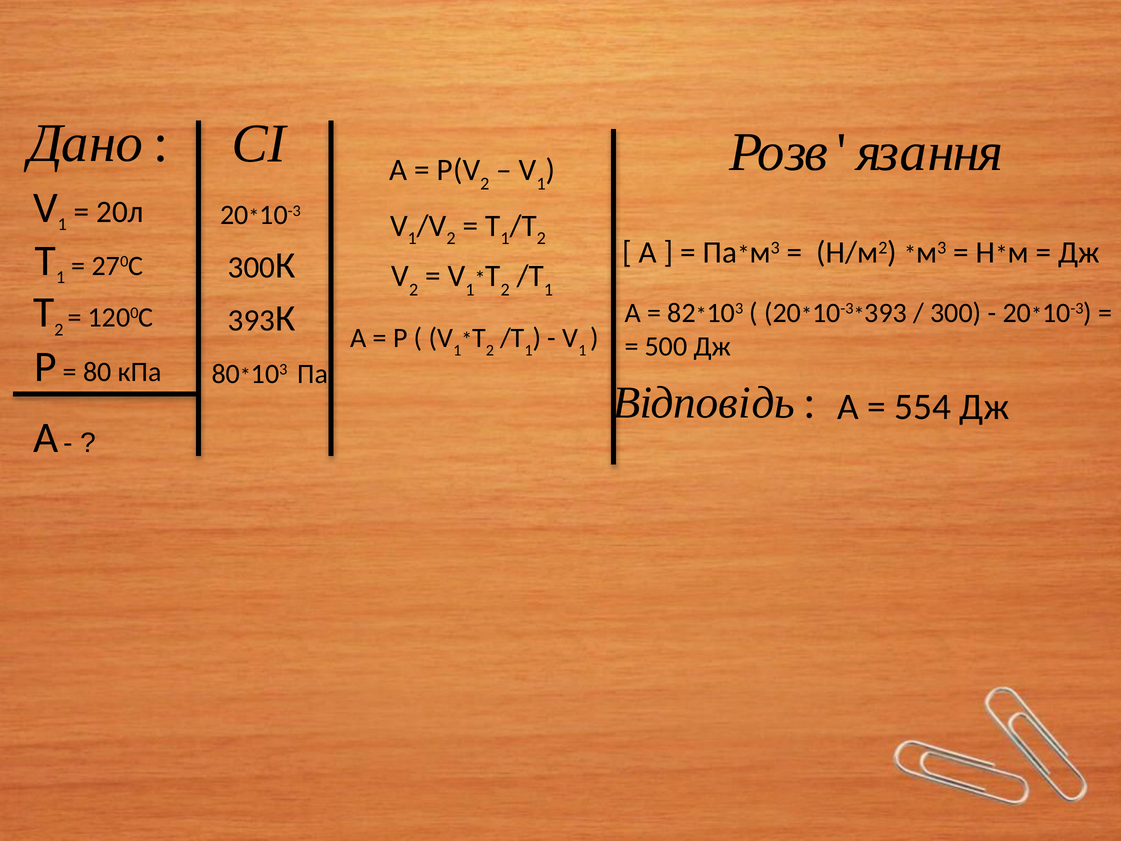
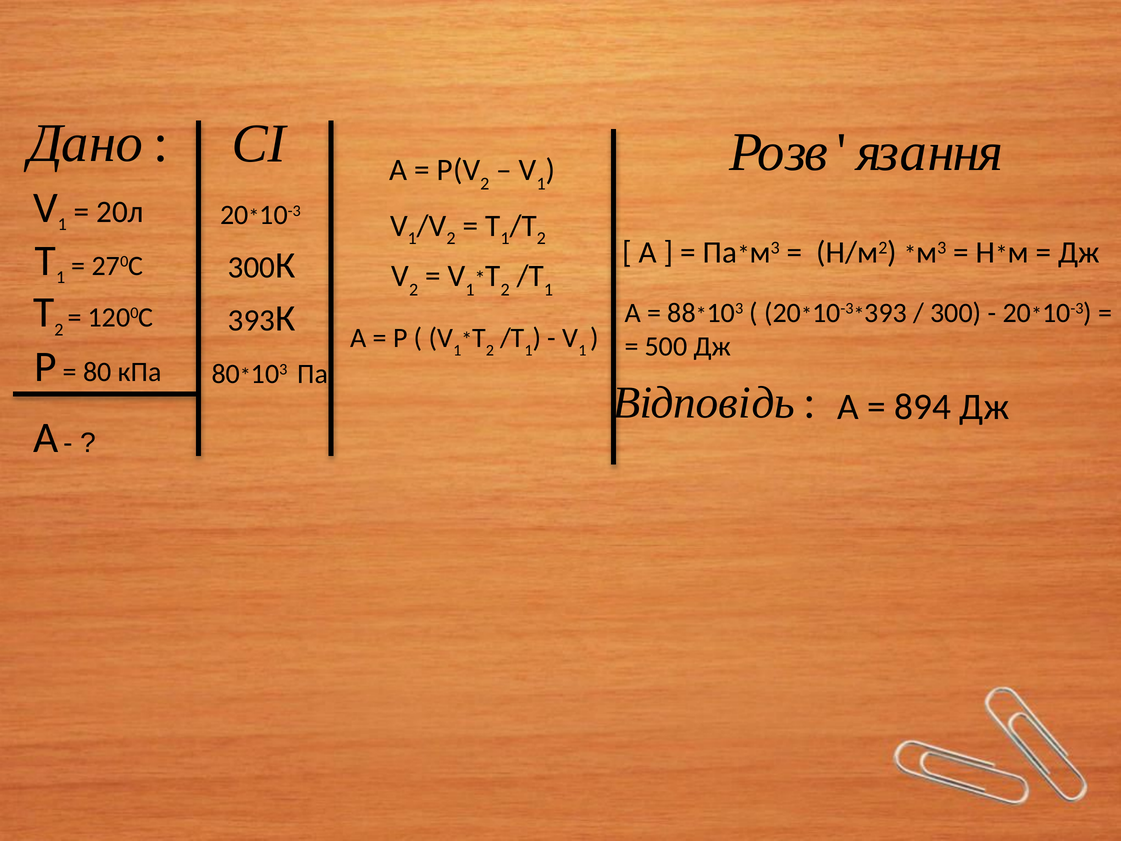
82: 82 -> 88
554: 554 -> 894
